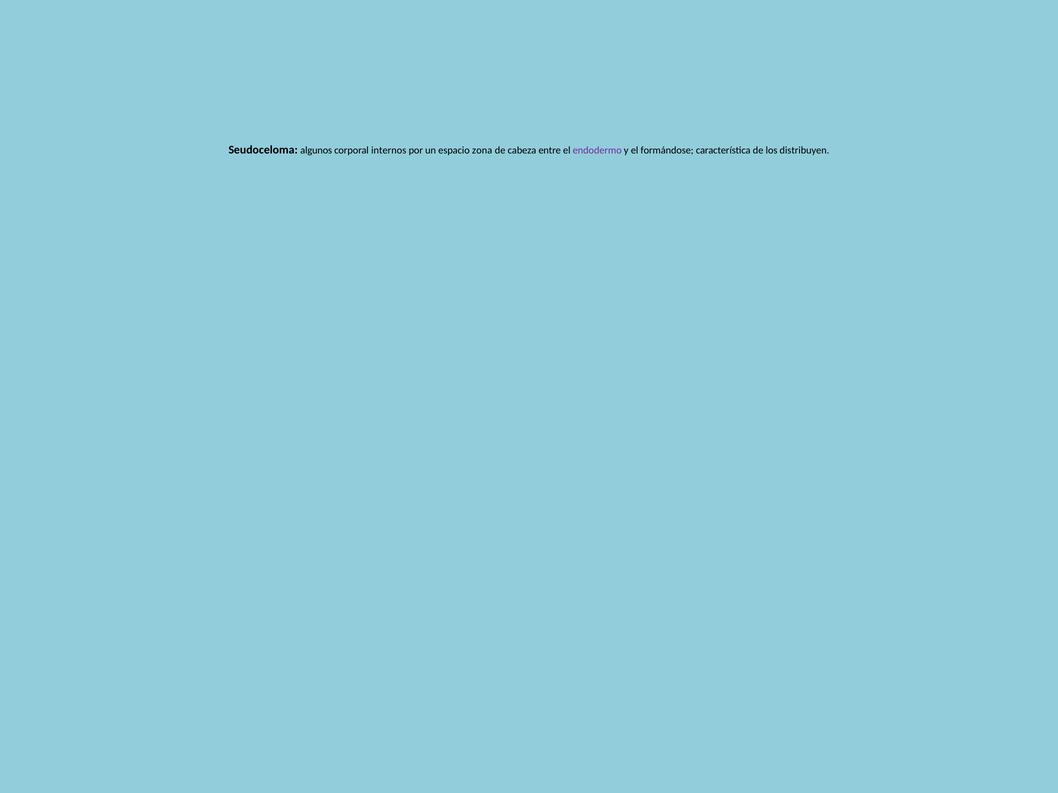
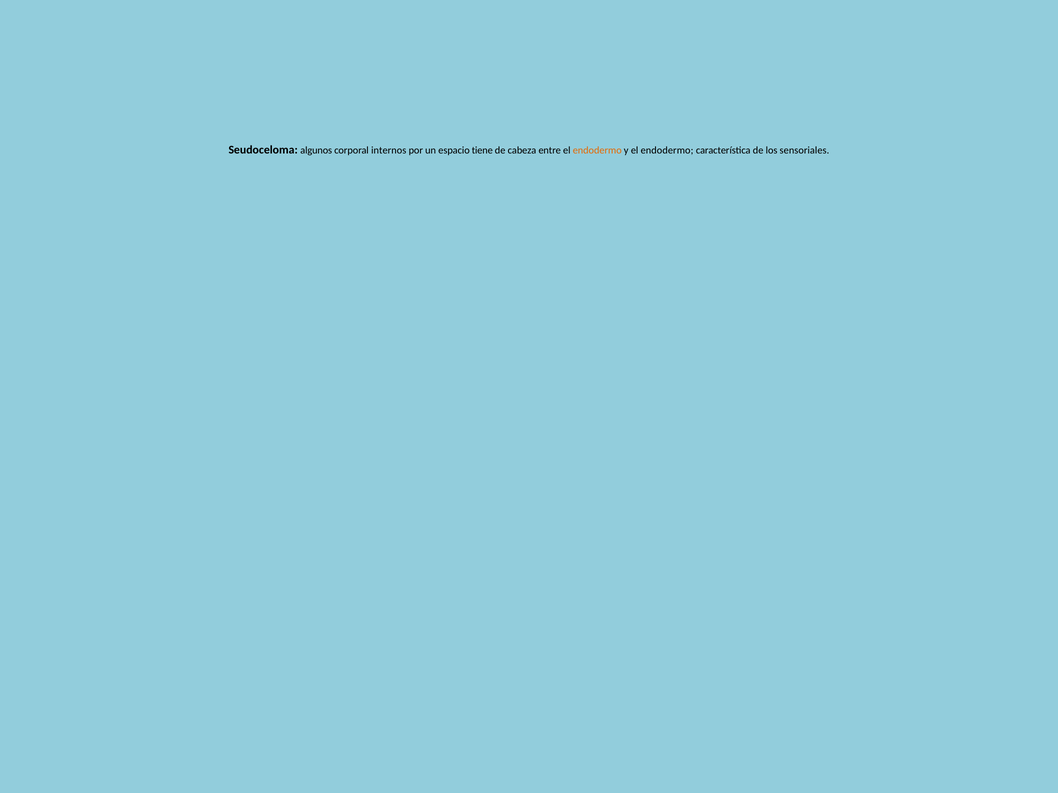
zona: zona -> tiene
endodermo at (597, 151) colour: purple -> orange
y el formándose: formándose -> endodermo
distribuyen: distribuyen -> sensoriales
